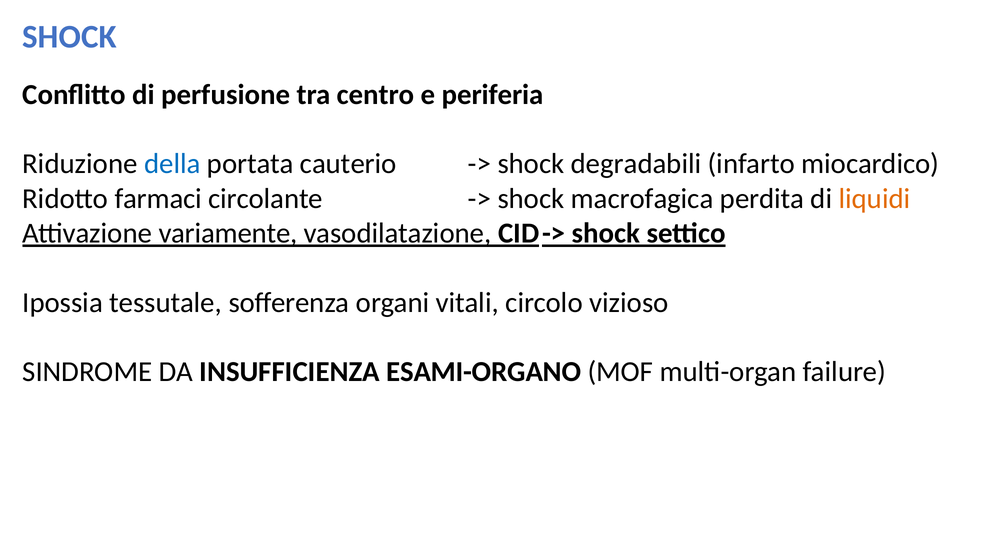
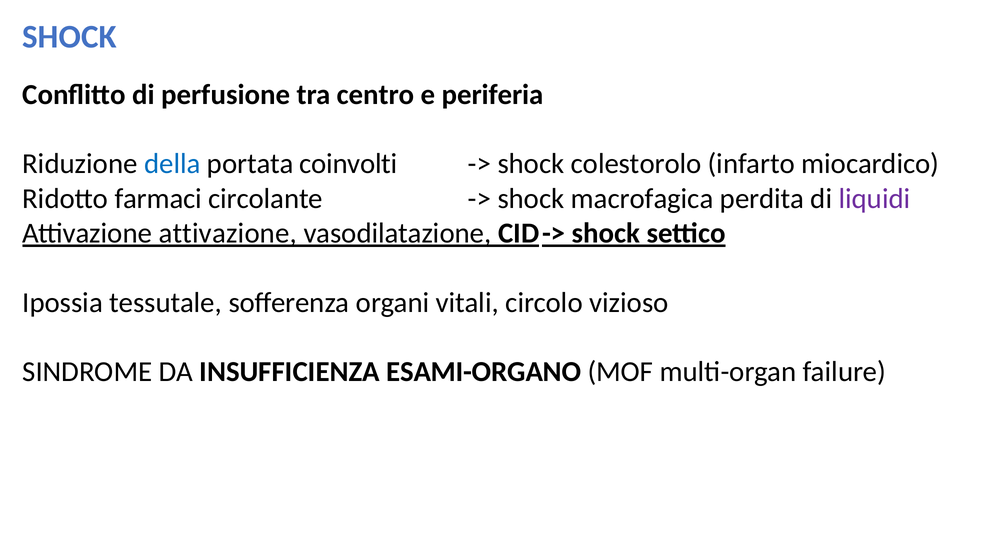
cauterio: cauterio -> coinvolti
degradabili: degradabili -> colestorolo
liquidi colour: orange -> purple
Attivazione variamente: variamente -> attivazione
